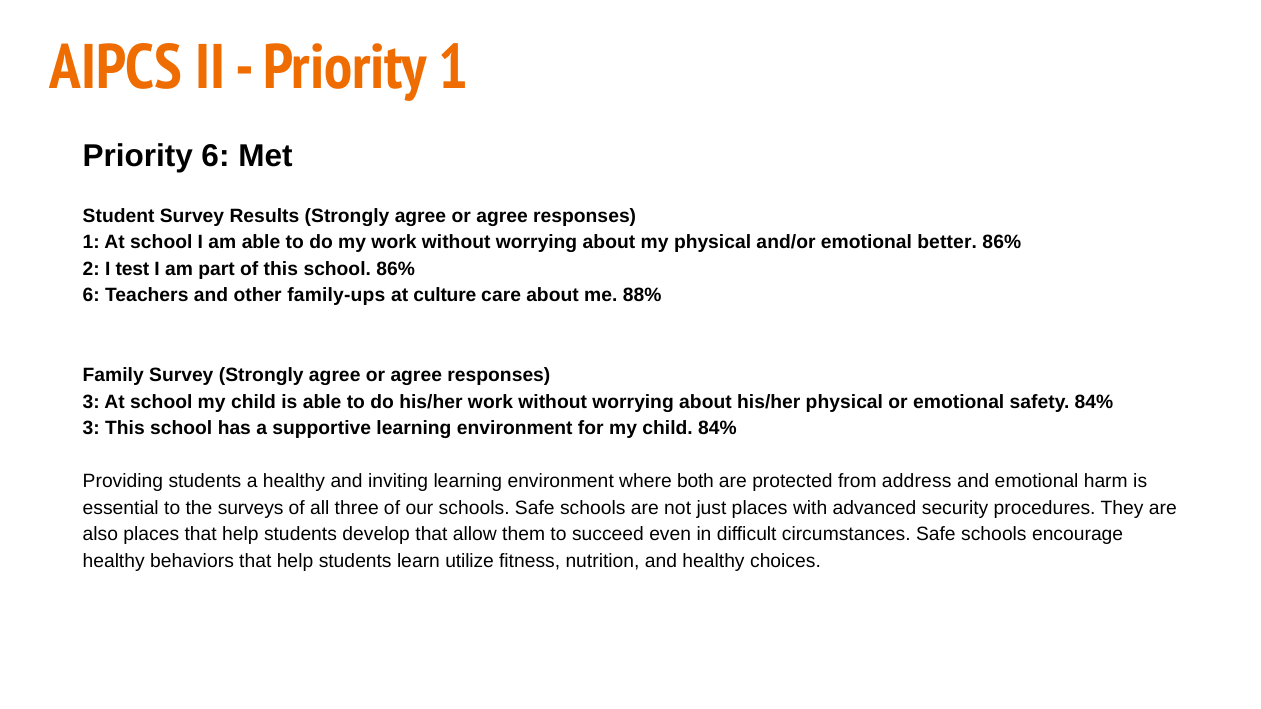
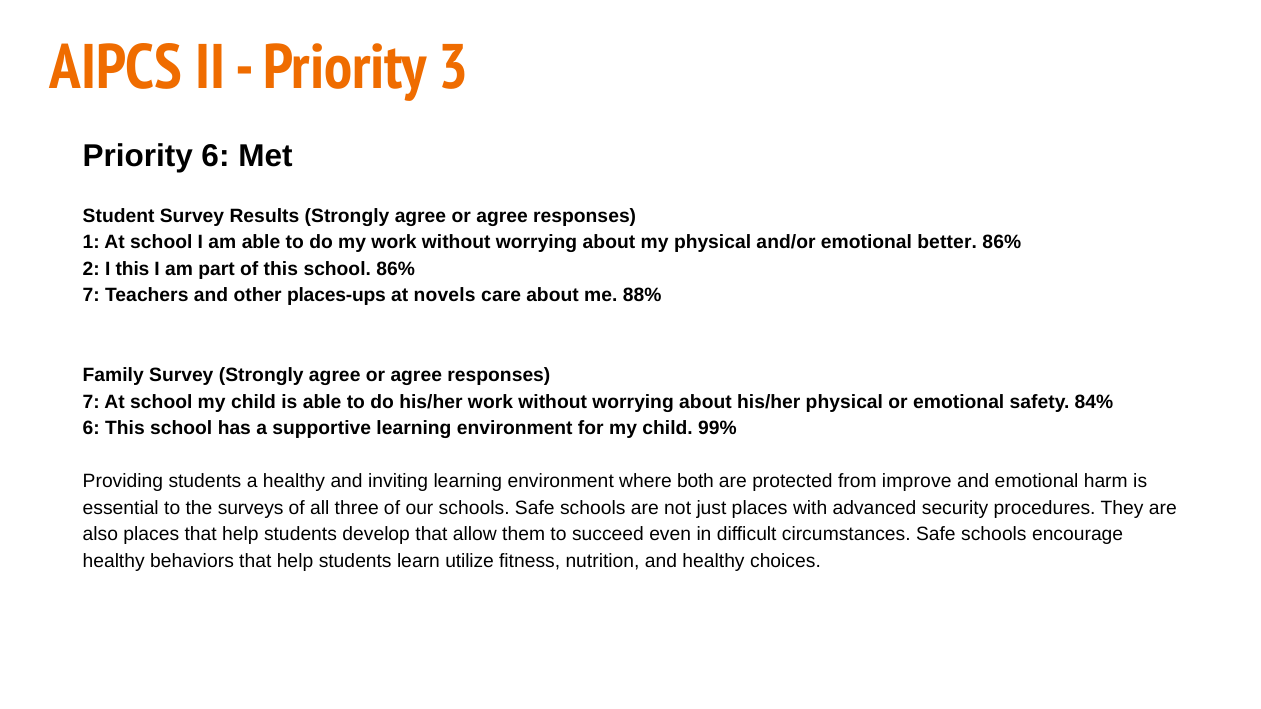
Priority 1: 1 -> 3
I test: test -> this
6 at (91, 296): 6 -> 7
family-ups: family-ups -> places-ups
culture: culture -> novels
3 at (91, 402): 3 -> 7
3 at (91, 429): 3 -> 6
child 84%: 84% -> 99%
address: address -> improve
